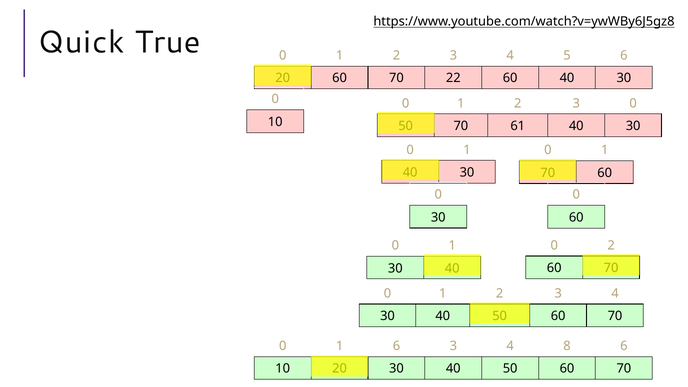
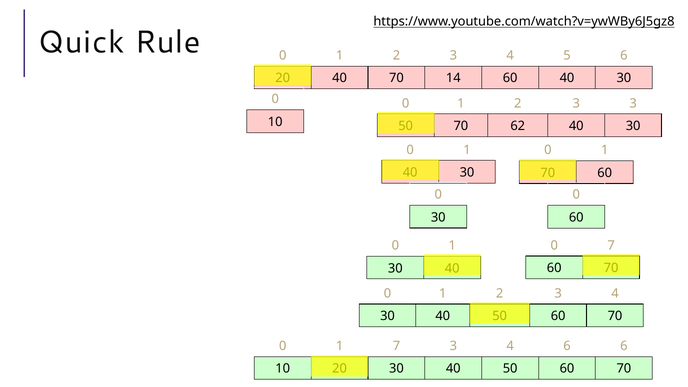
True: True -> Rule
60 at (340, 78): 60 -> 40
22: 22 -> 14
3 0: 0 -> 3
61: 61 -> 62
0 2: 2 -> 7
1 6: 6 -> 7
4 8: 8 -> 6
